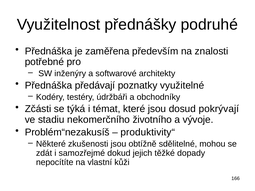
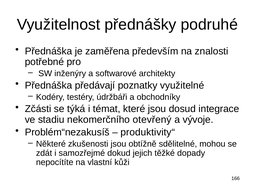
pokrývají: pokrývají -> integrace
životního: životního -> otevřený
